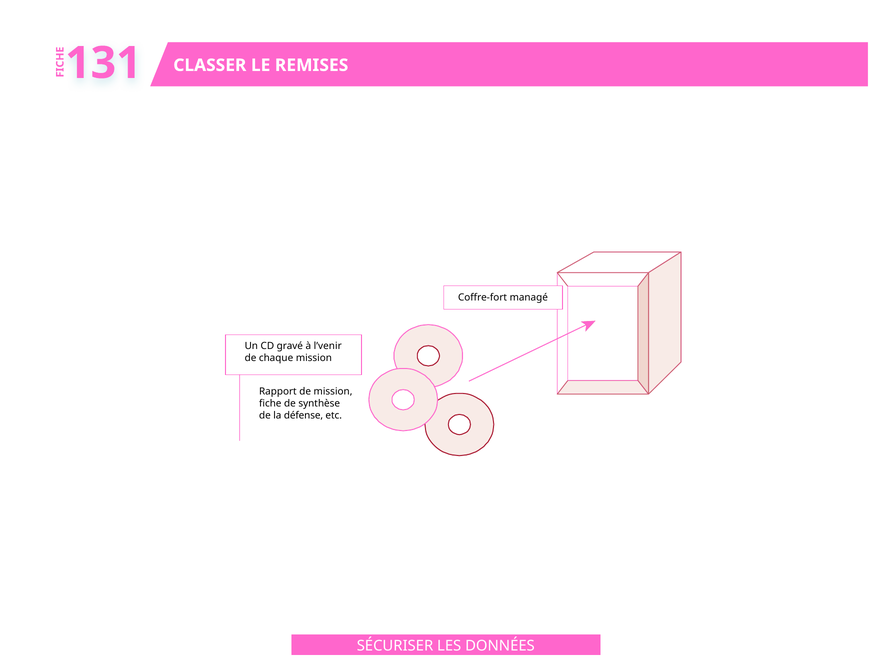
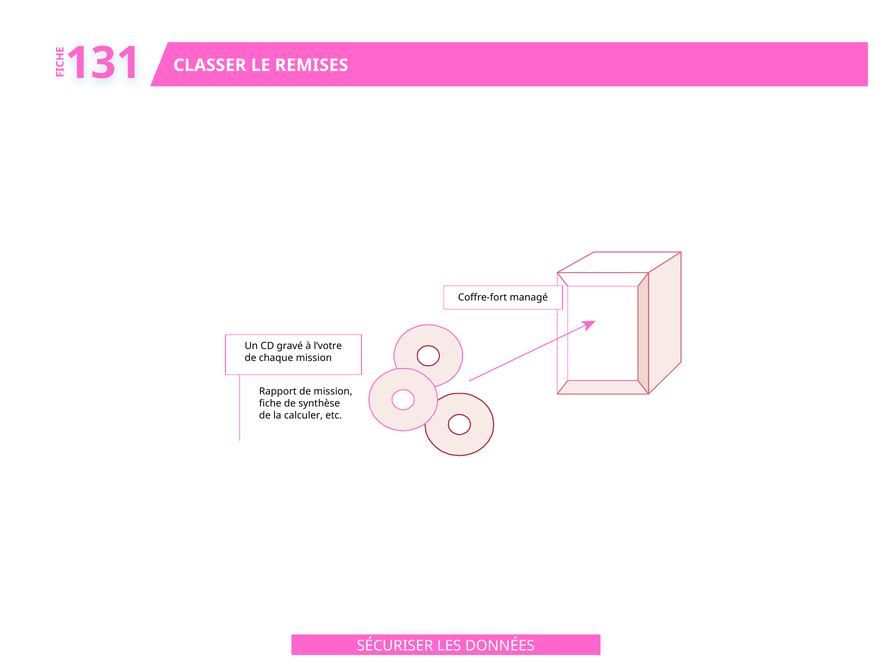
l’venir: l’venir -> l’votre
défense: défense -> calculer
